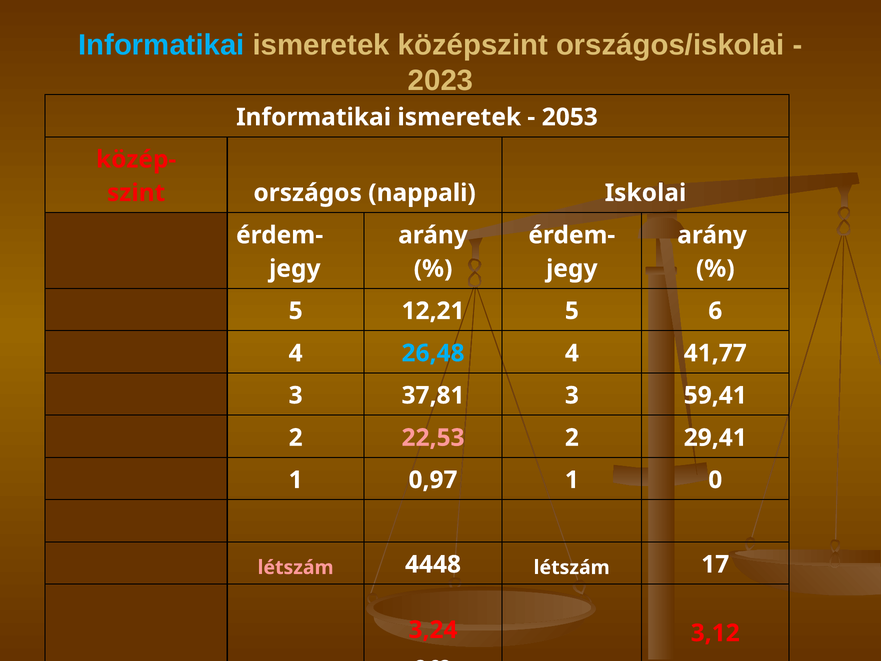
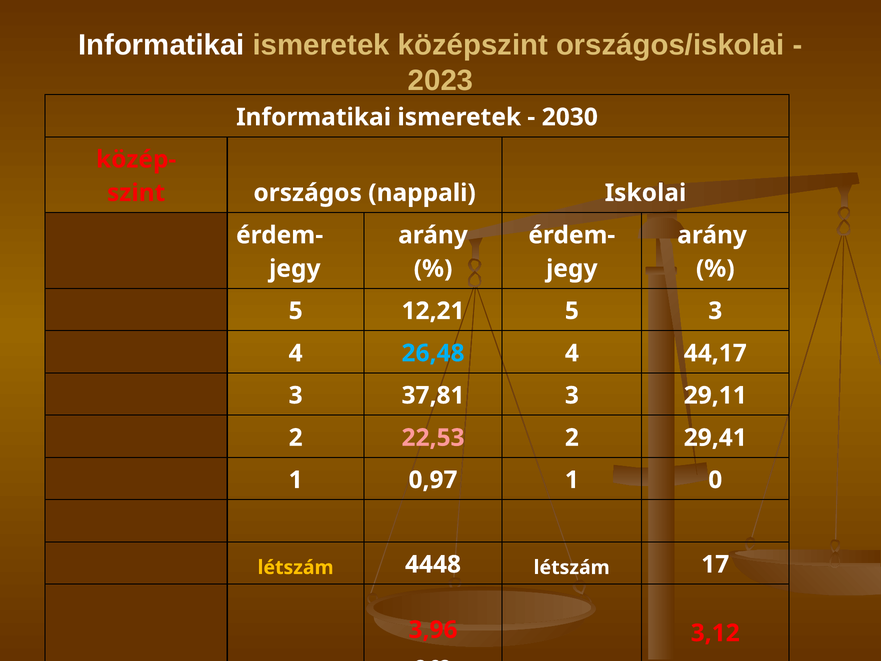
Informatikai at (161, 45) colour: light blue -> white
2053: 2053 -> 2030
5 6: 6 -> 3
41,77: 41,77 -> 44,17
59,41: 59,41 -> 29,11
létszám at (296, 567) colour: pink -> yellow
3,24: 3,24 -> 3,96
